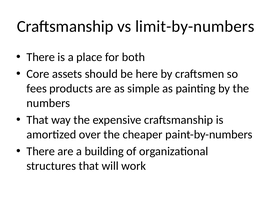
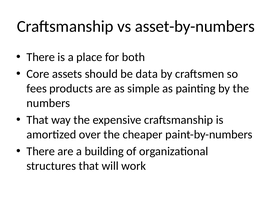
limit-by-numbers: limit-by-numbers -> asset-by-numbers
here: here -> data
